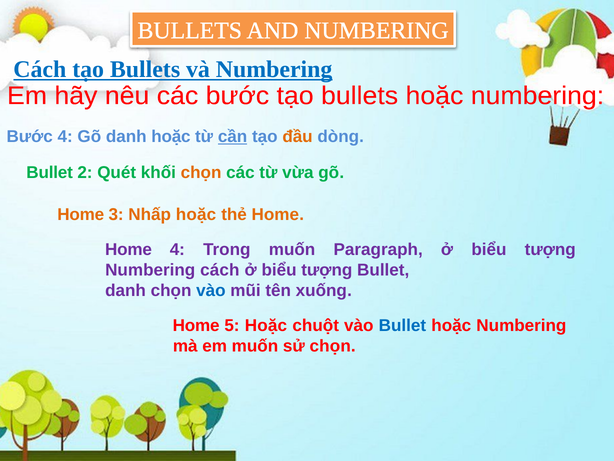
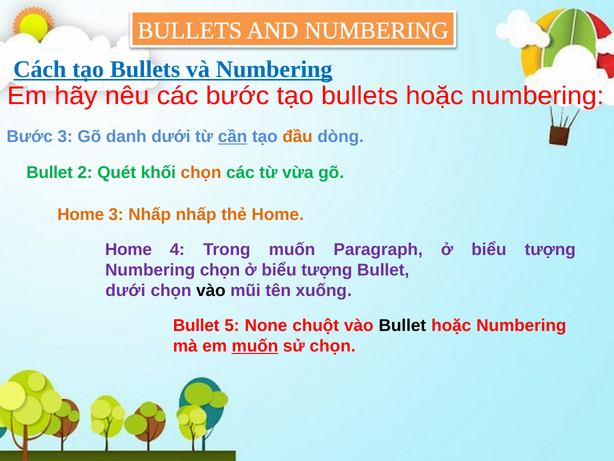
Bước 4: 4 -> 3
danh hoặc: hoặc -> dưới
Nhấp hoặc: hoặc -> nhấp
Numbering cách: cách -> chọn
danh at (126, 290): danh -> dưới
vào at (211, 290) colour: blue -> black
Home at (196, 325): Home -> Bullet
5 Hoặc: Hoặc -> None
Bullet at (402, 325) colour: blue -> black
muốn at (255, 346) underline: none -> present
